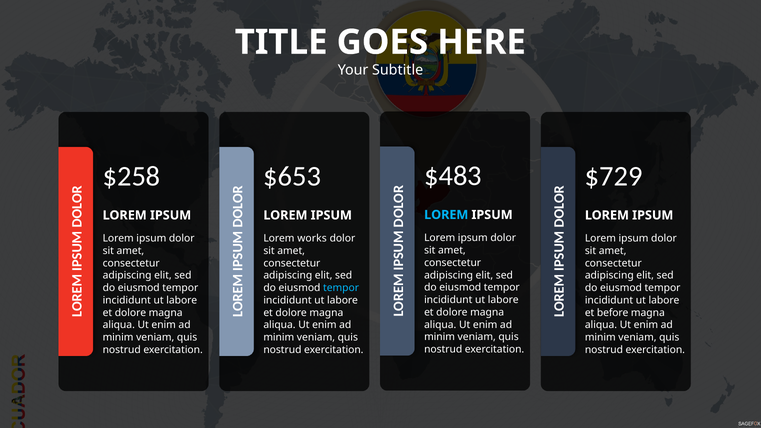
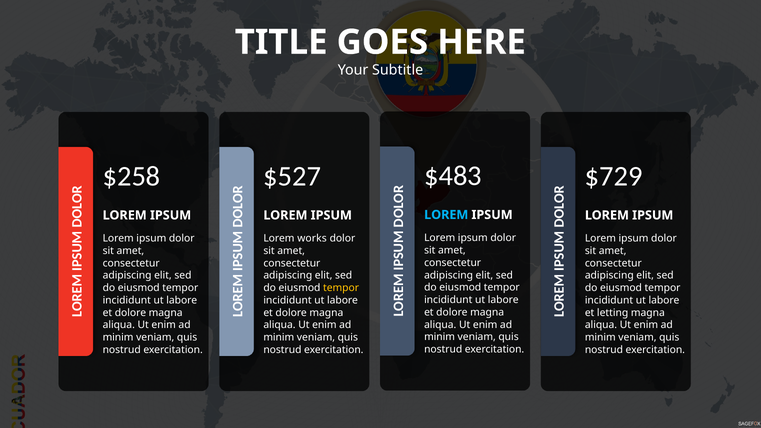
$653: $653 -> $527
tempor at (341, 288) colour: light blue -> yellow
before: before -> letting
